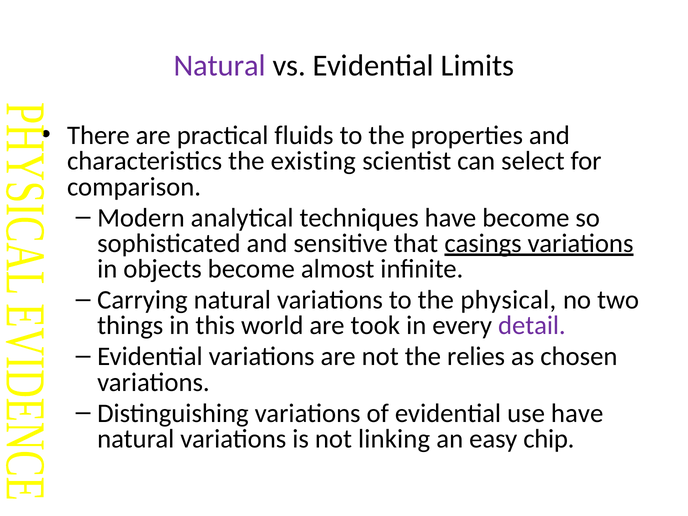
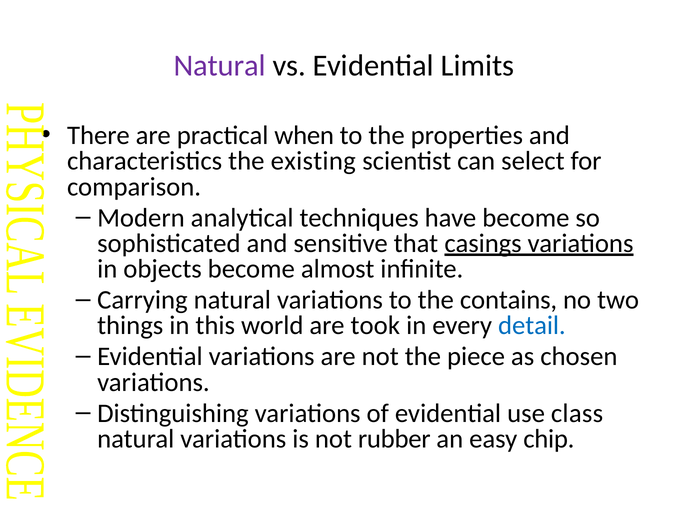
fluids: fluids -> when
physical: physical -> contains
detail colour: purple -> blue
relies: relies -> piece
use have: have -> class
linking: linking -> rubber
